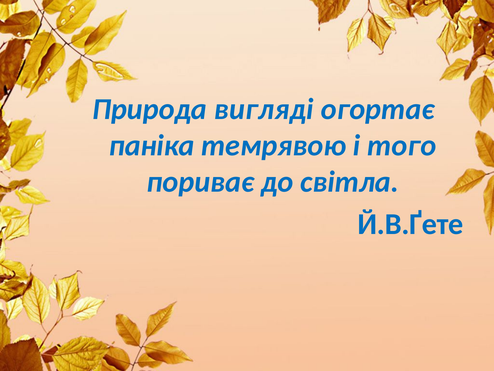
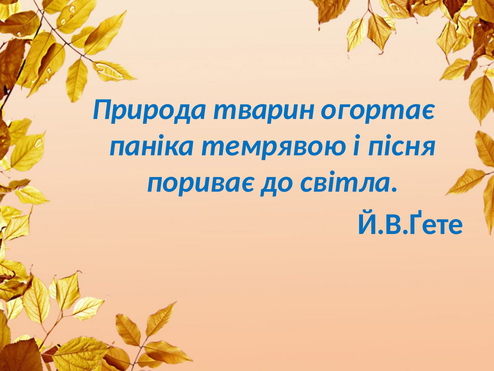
вигляді: вигляді -> тварин
того: того -> пісня
